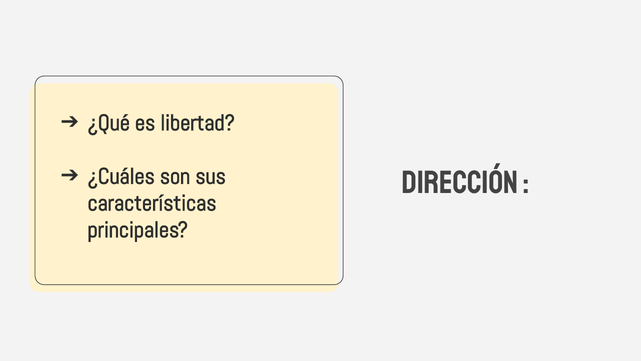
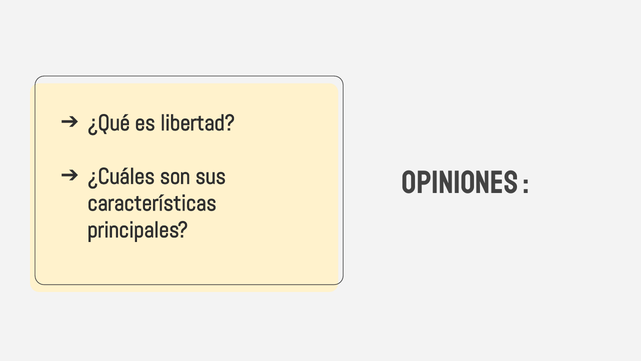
Dirección: Dirección -> Opiniones
